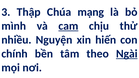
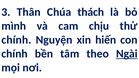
Thập: Thập -> Thân
mạng: mạng -> thách
cam underline: present -> none
nhiều at (16, 40): nhiều -> chính
